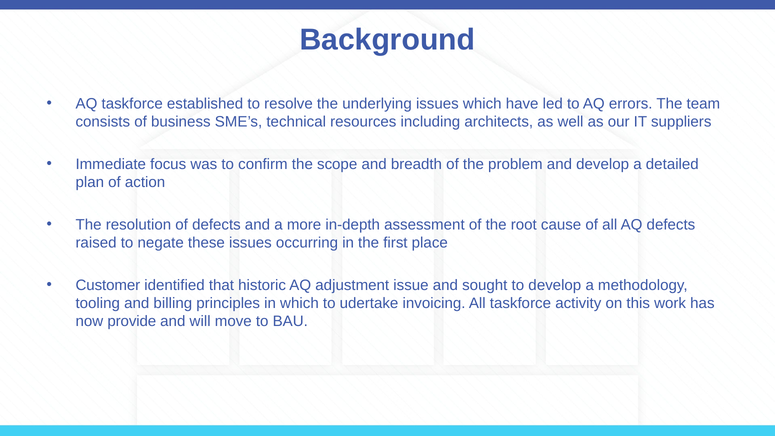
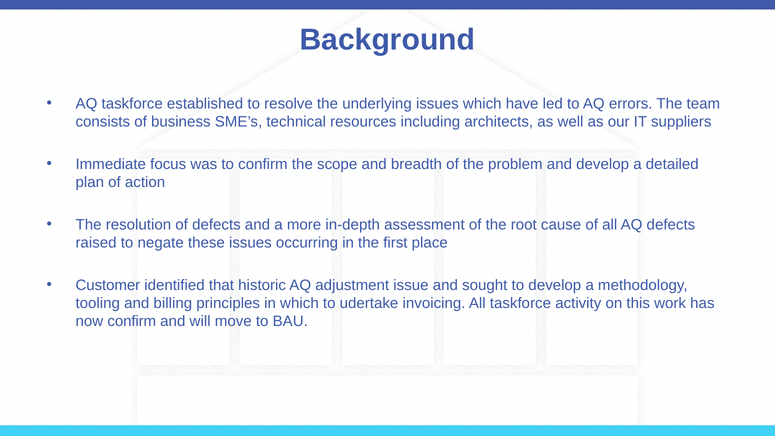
now provide: provide -> confirm
